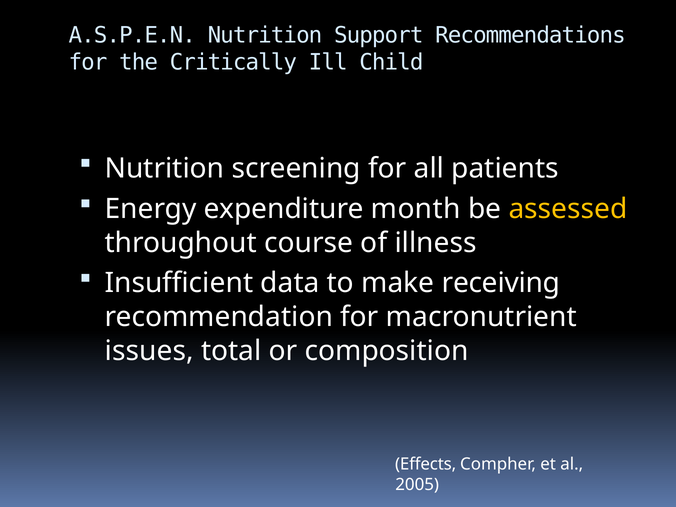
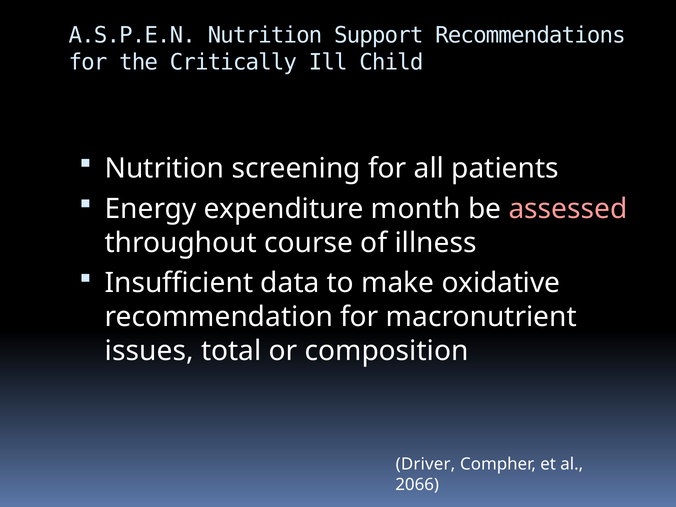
assessed colour: yellow -> pink
receiving: receiving -> oxidative
Effects: Effects -> Driver
2005: 2005 -> 2066
